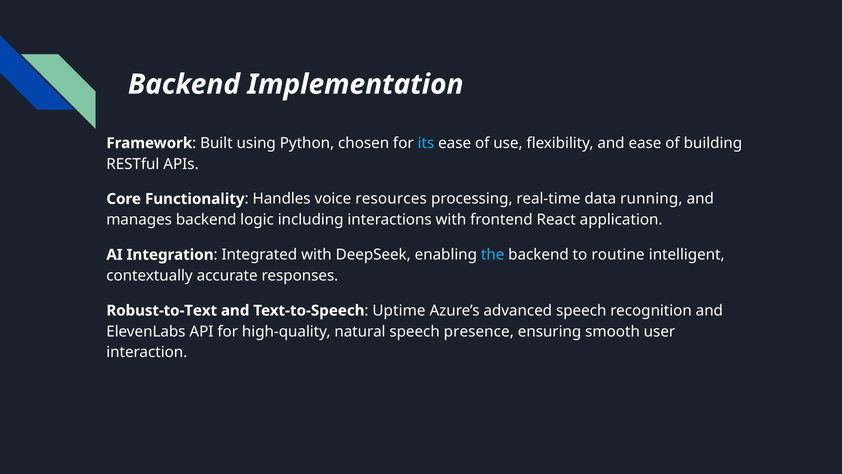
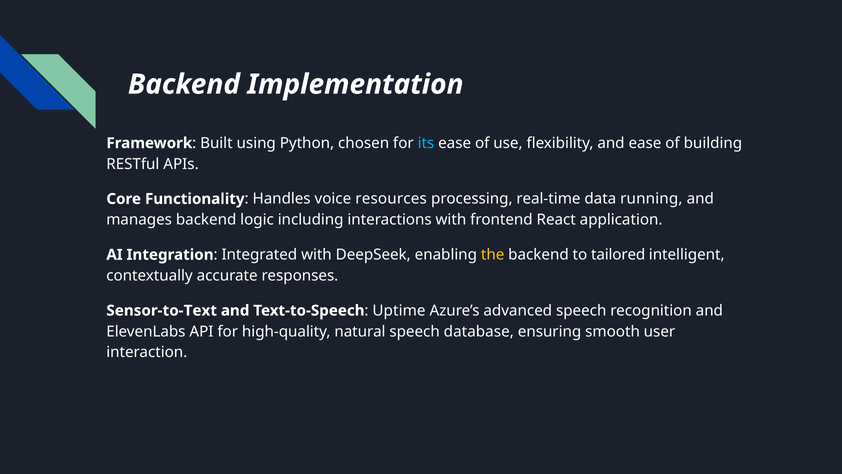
the colour: light blue -> yellow
routine: routine -> tailored
Robust-to-Text: Robust-to-Text -> Sensor-to-Text
presence: presence -> database
